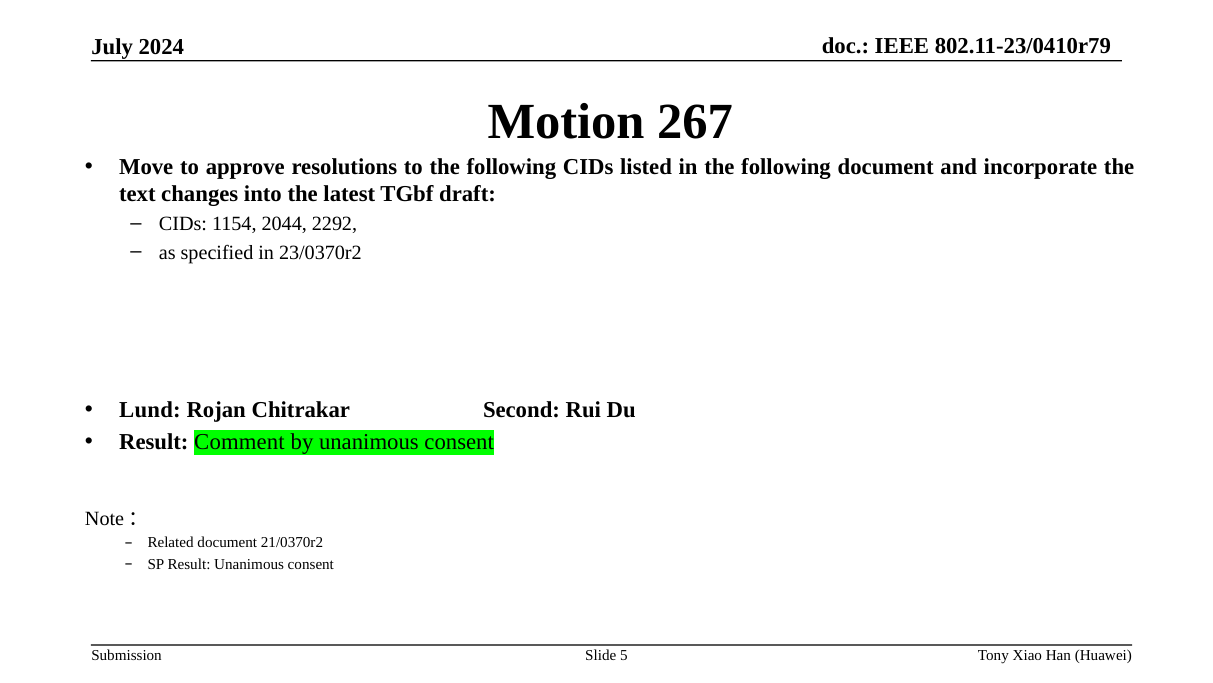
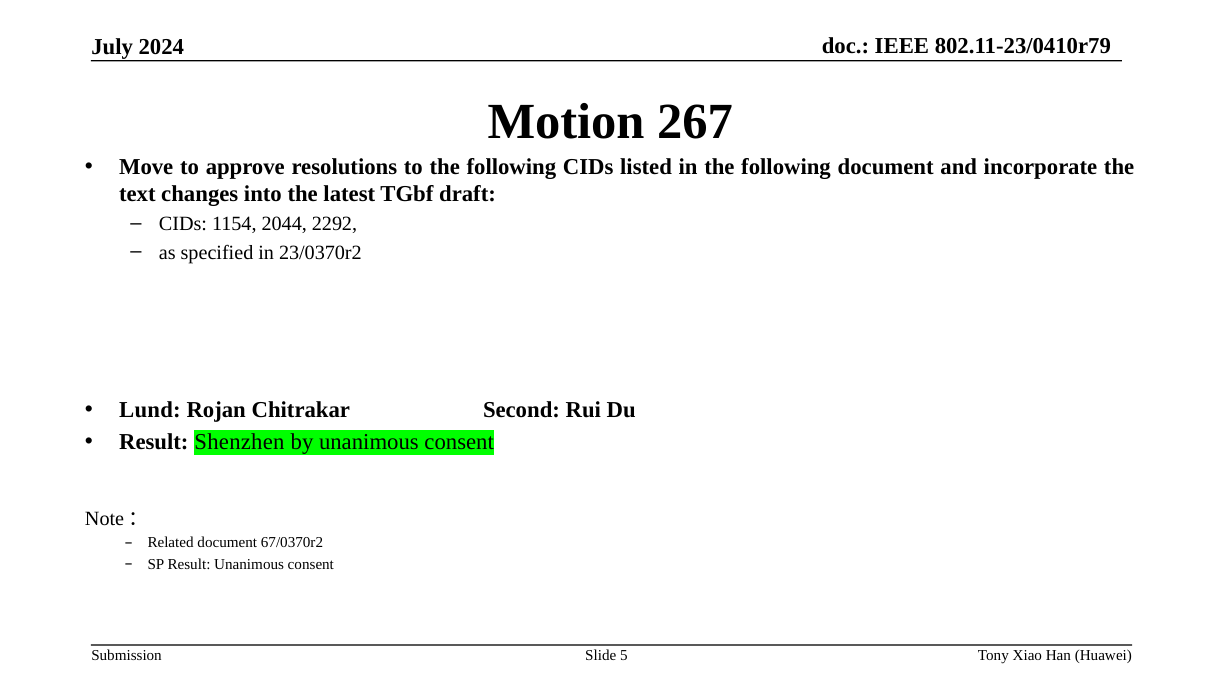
Comment: Comment -> Shenzhen
21/0370r2: 21/0370r2 -> 67/0370r2
